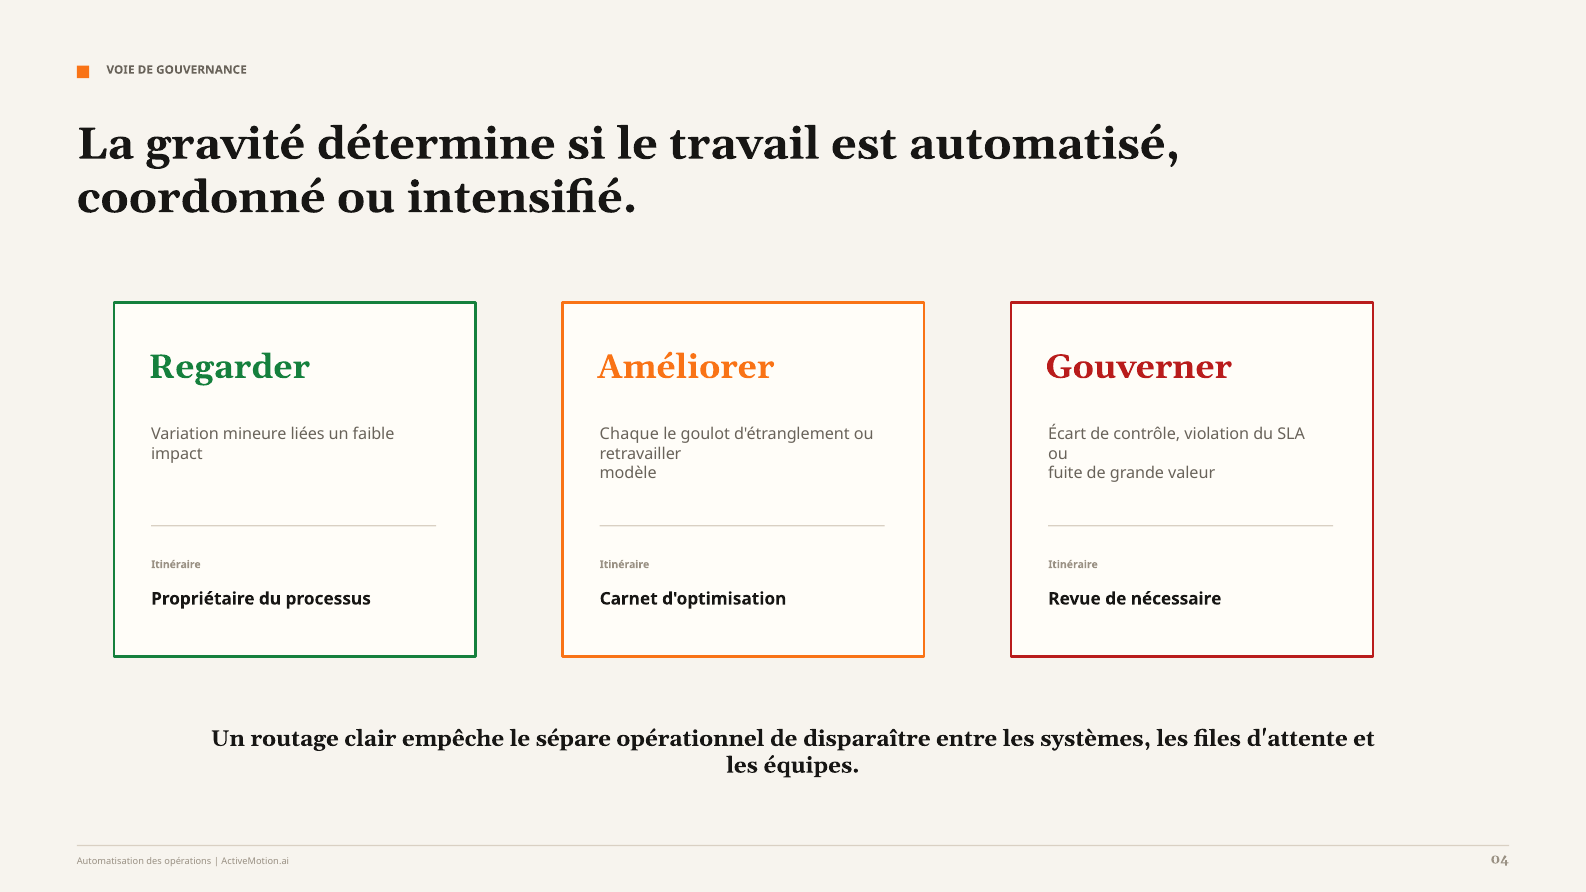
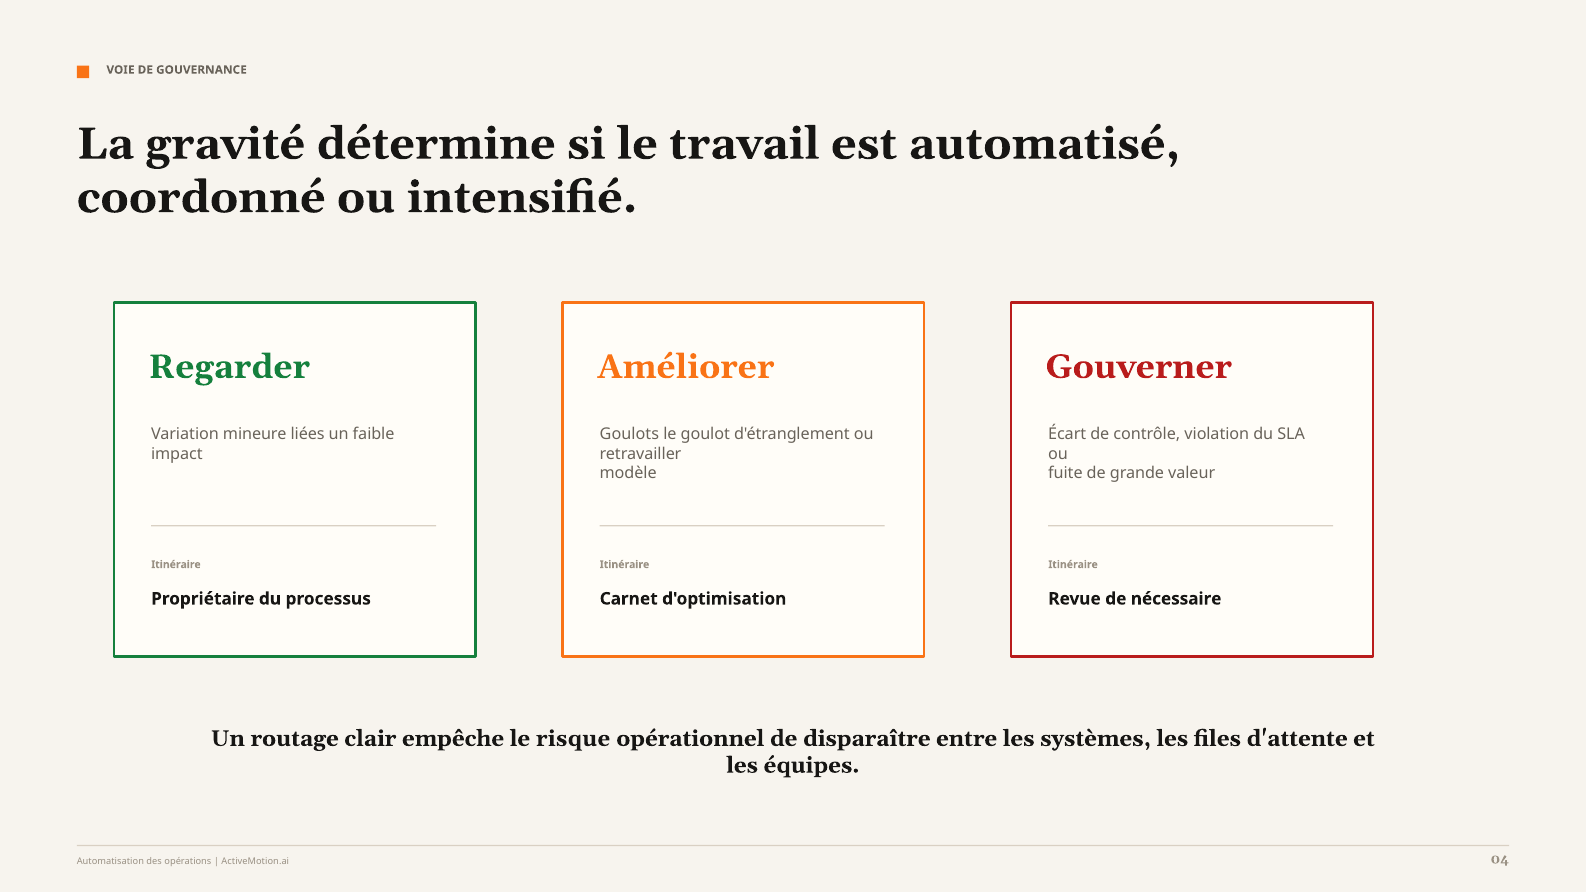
Chaque: Chaque -> Goulots
sépare: sépare -> risque
